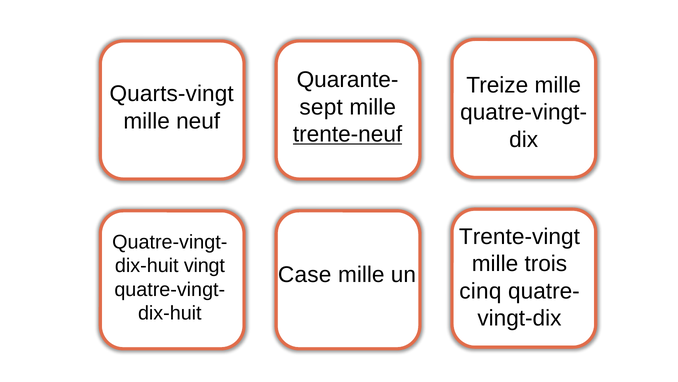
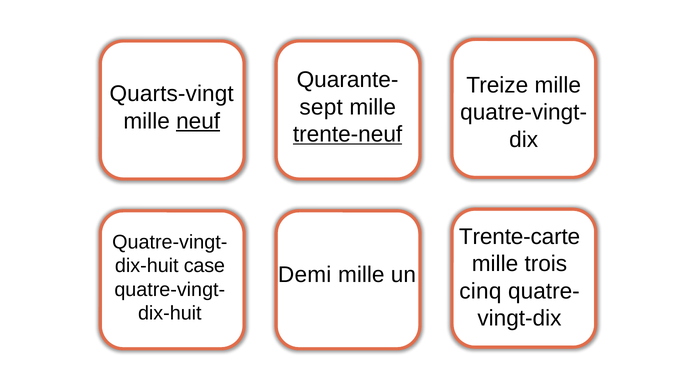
neuf underline: none -> present
Trente-vingt: Trente-vingt -> Trente-carte
vingt: vingt -> case
Case: Case -> Demi
